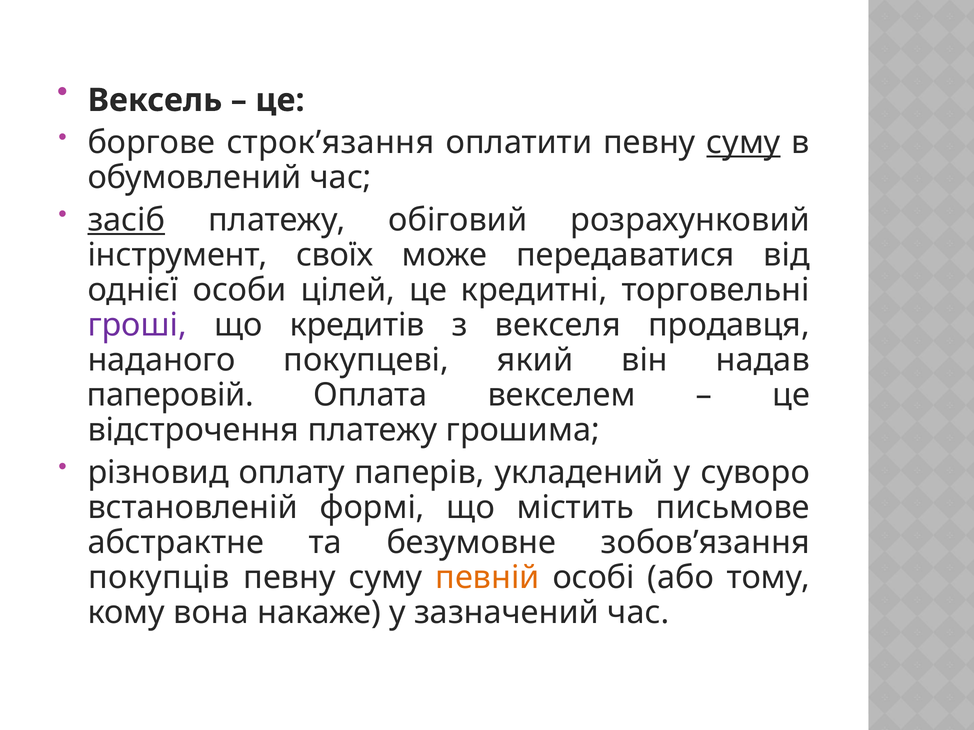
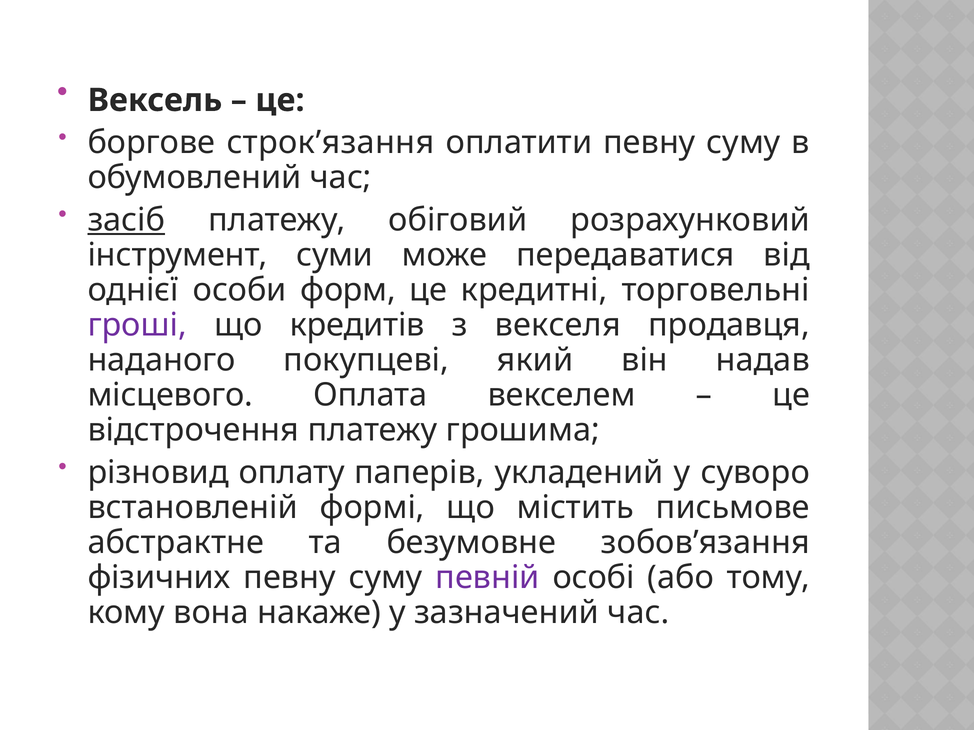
суму at (743, 143) underline: present -> none
своїх: своїх -> суми
цілей: цілей -> форм
паперовій: паперовій -> місцевого
покупців: покупців -> фізичних
певній colour: orange -> purple
